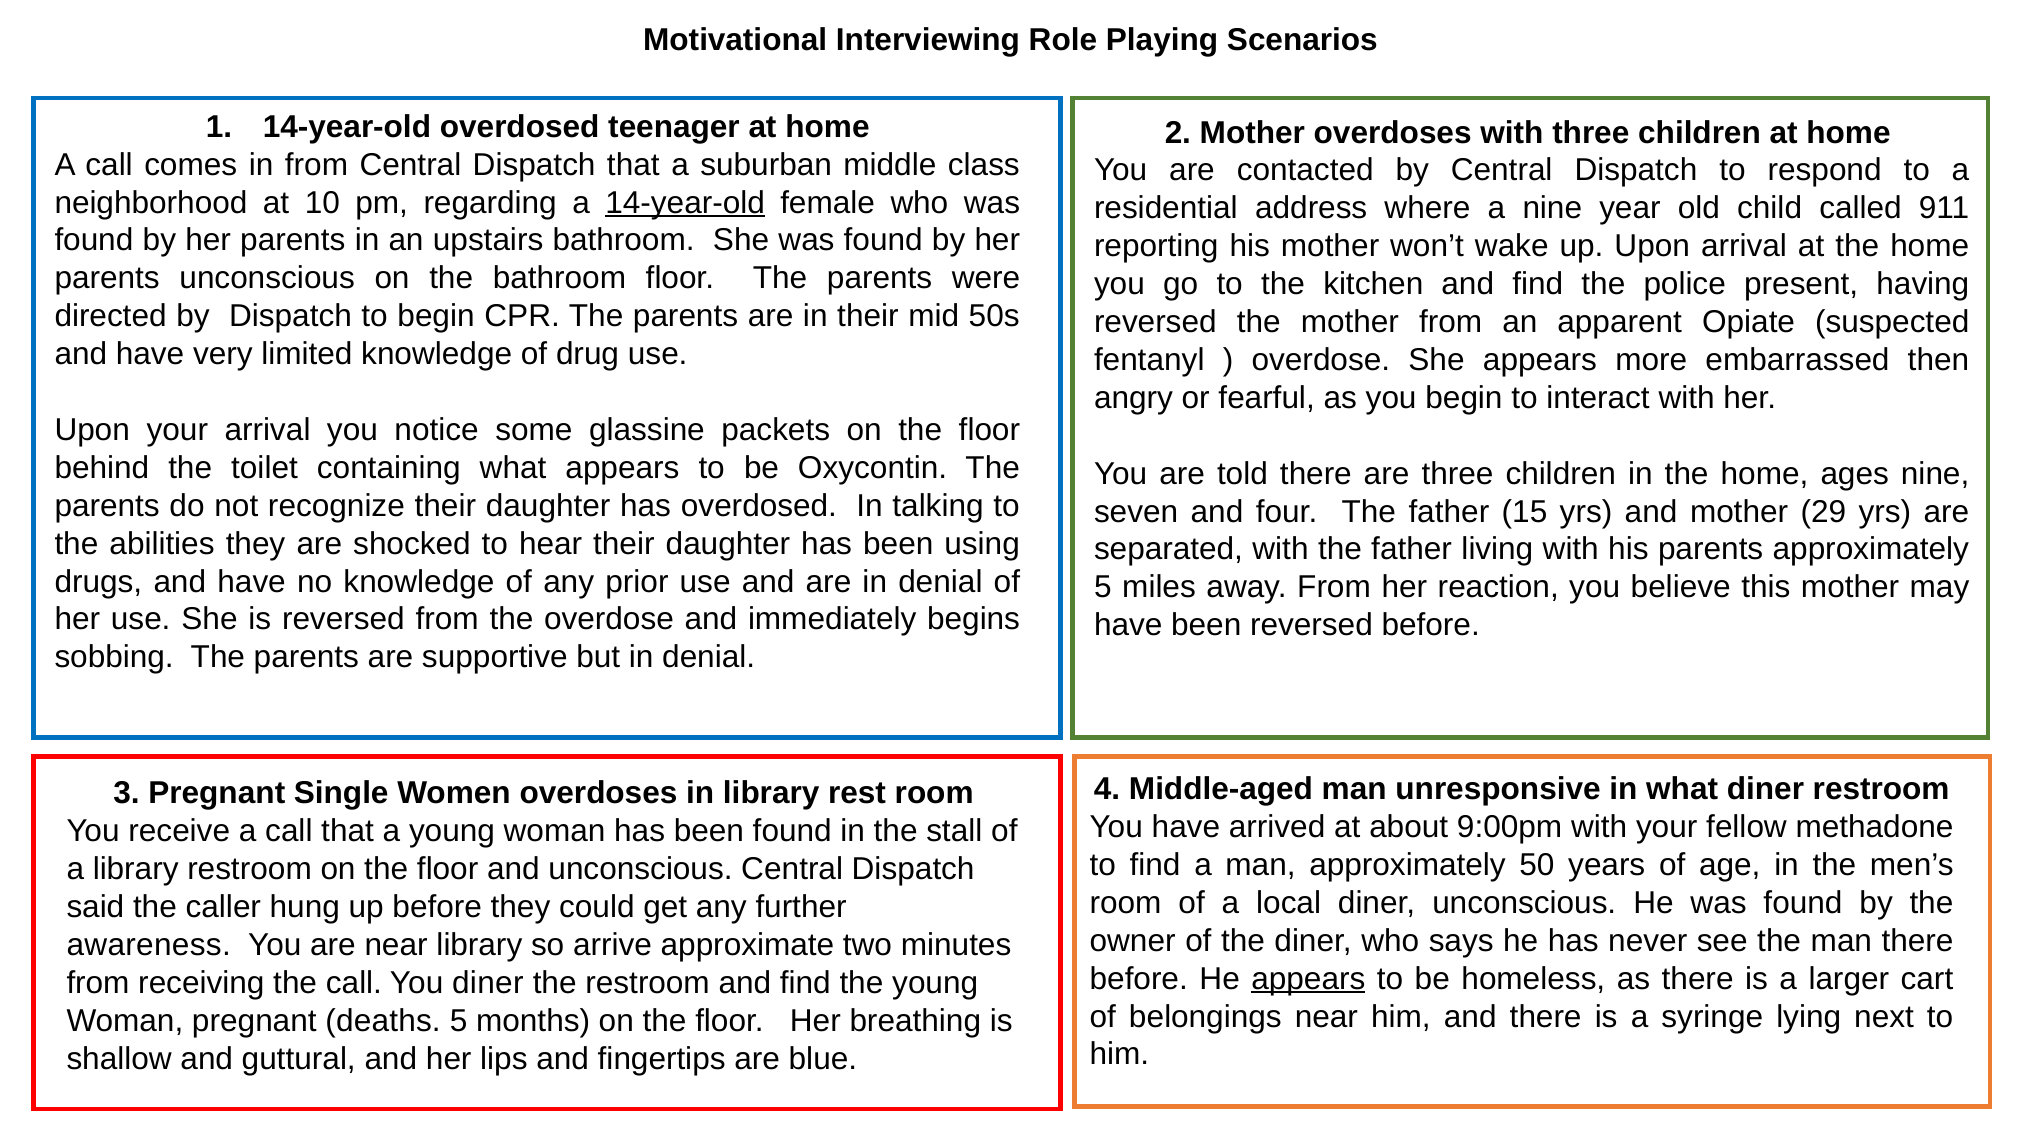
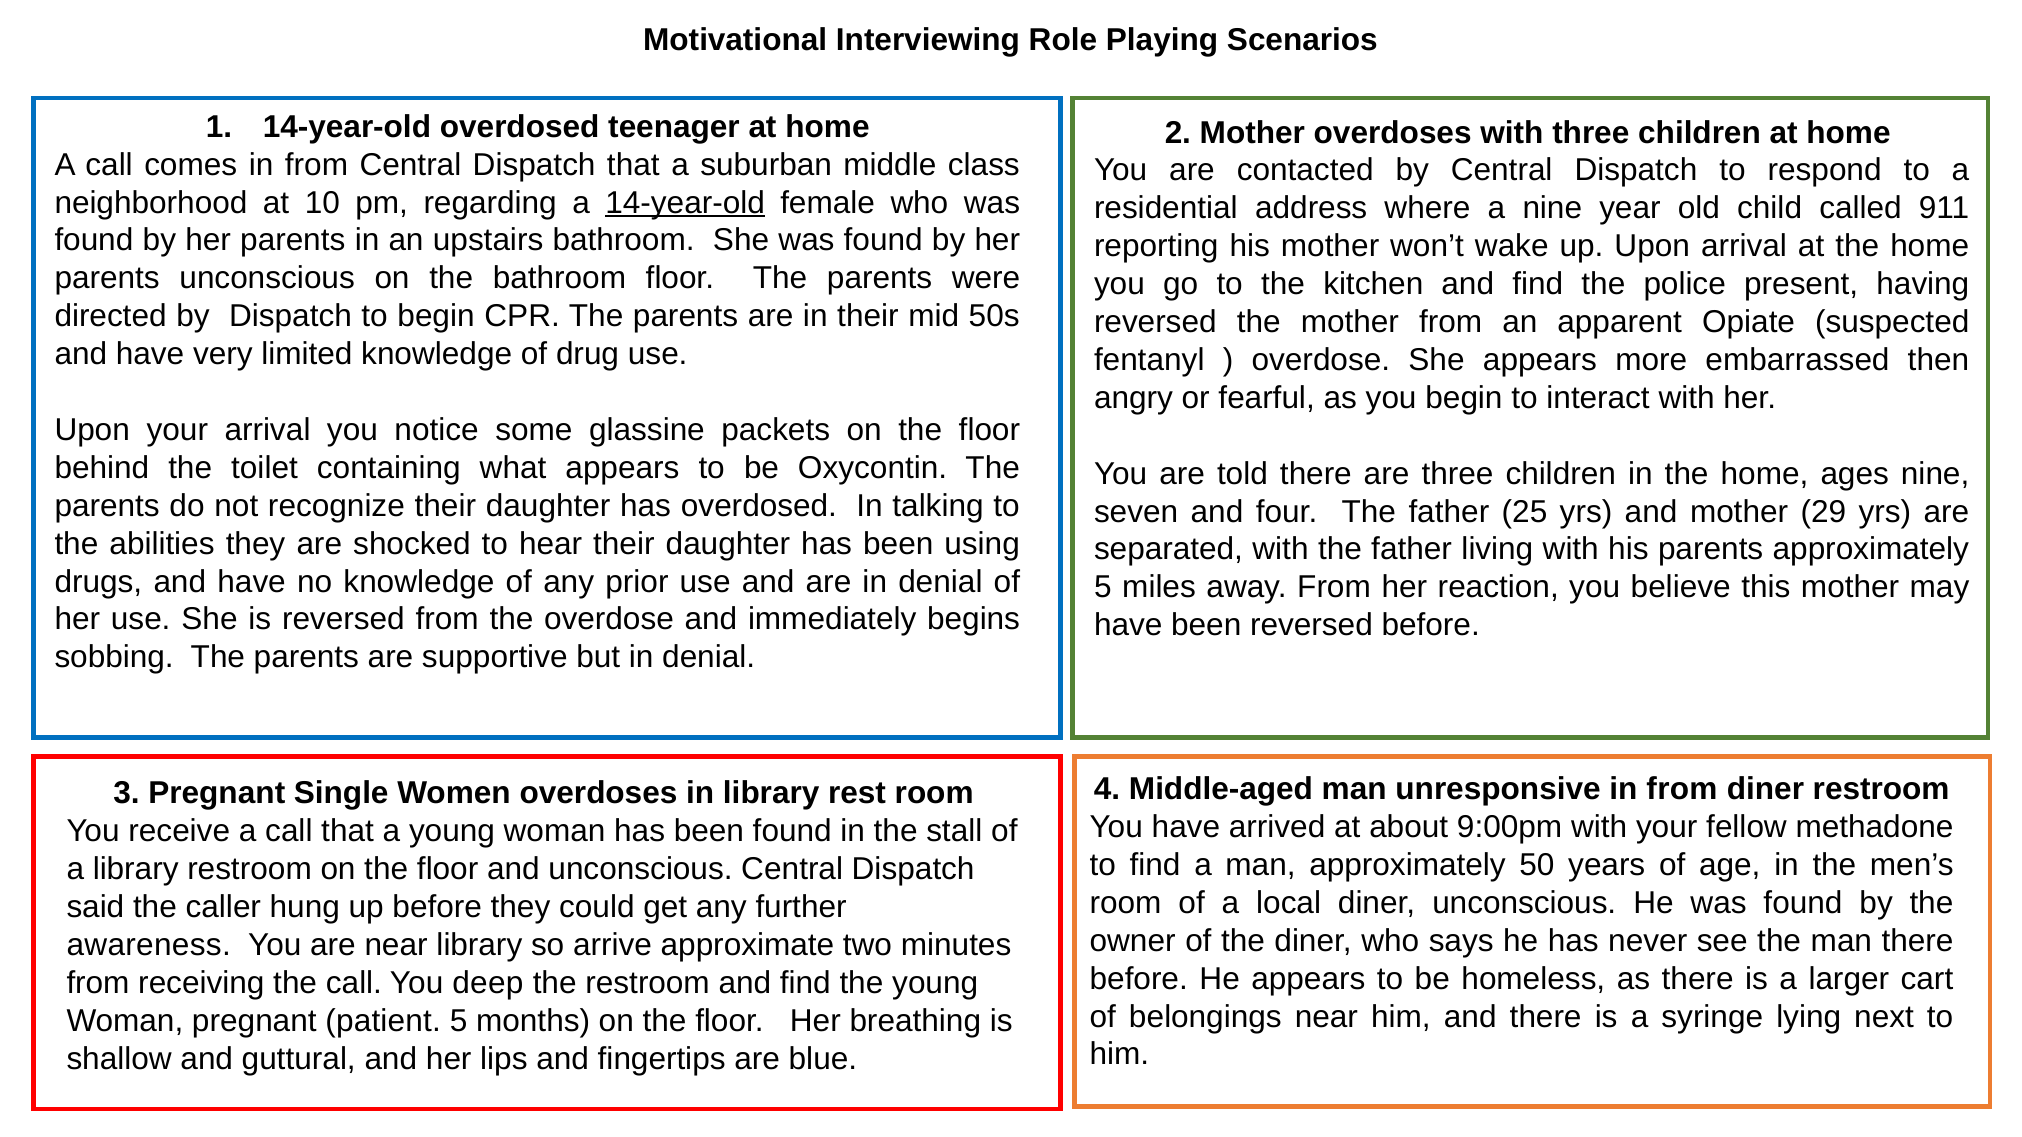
15: 15 -> 25
unresponsive in what: what -> from
appears at (1308, 979) underline: present -> none
You diner: diner -> deep
deaths: deaths -> patient
